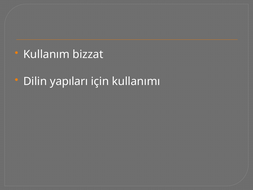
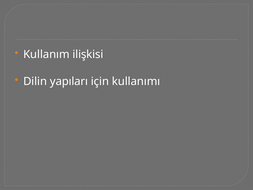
bizzat: bizzat -> ilişkisi
